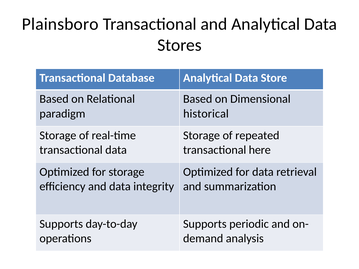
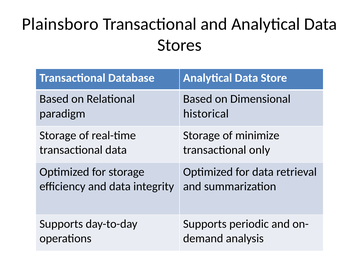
repeated: repeated -> minimize
here: here -> only
